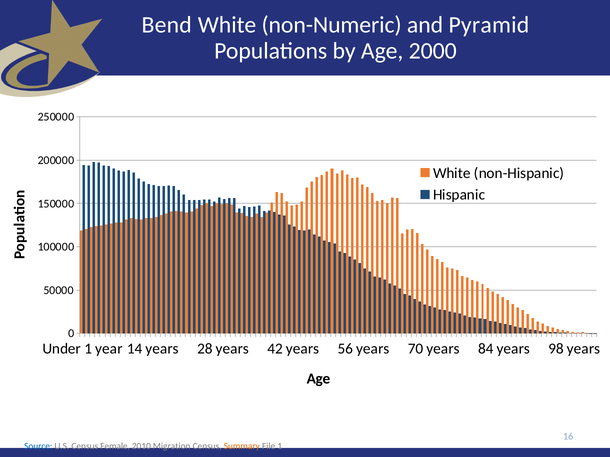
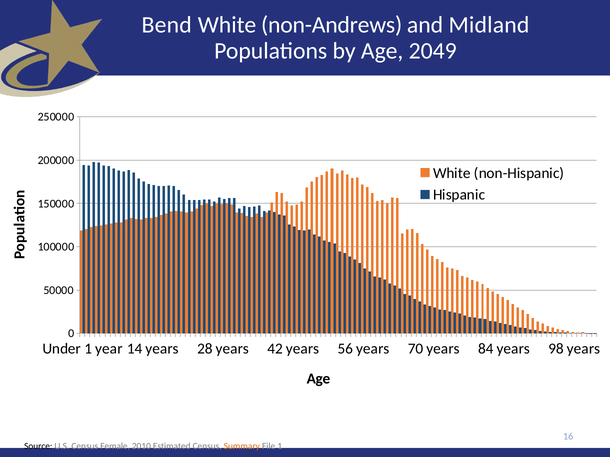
non-Numeric: non-Numeric -> non-Andrews
Pyramid: Pyramid -> Midland
2000: 2000 -> 2049
Source colour: blue -> black
Migration: Migration -> Estimated
